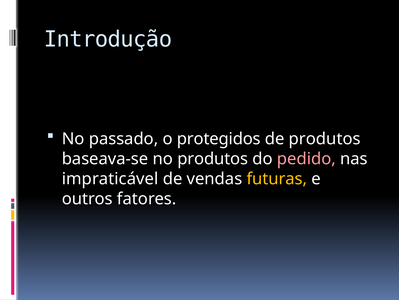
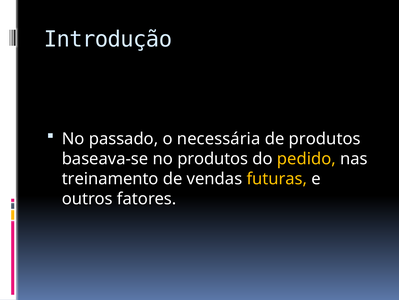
protegidos: protegidos -> necessária
pedido colour: pink -> yellow
impraticável: impraticável -> treinamento
